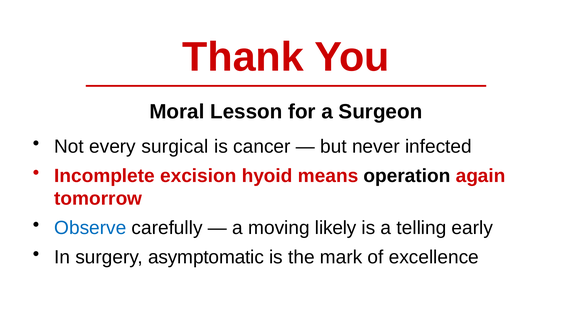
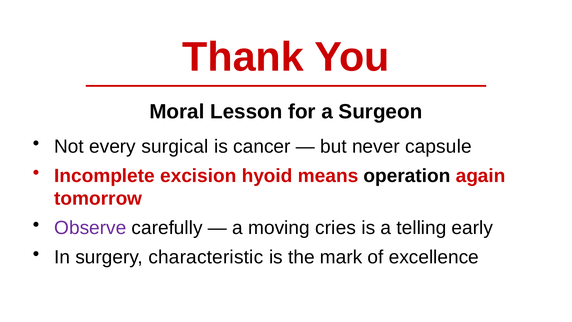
infected: infected -> capsule
Observe colour: blue -> purple
likely: likely -> cries
asymptomatic: asymptomatic -> characteristic
